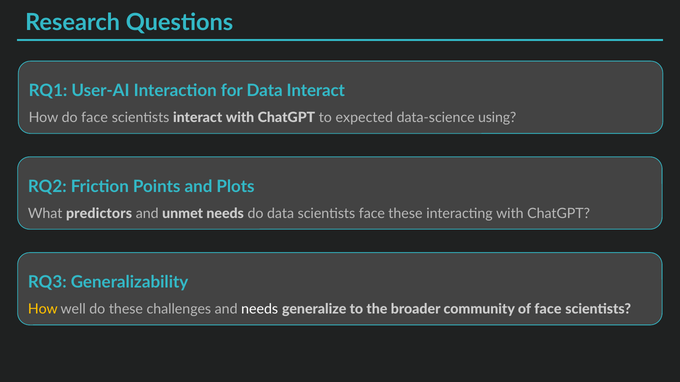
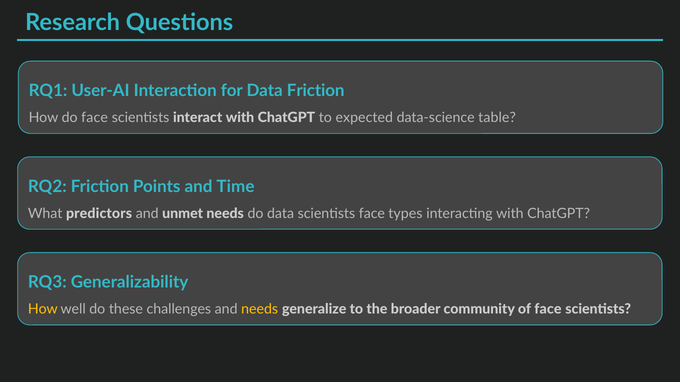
Data Interact: Interact -> Friction
using: using -> table
Plots: Plots -> Time
face these: these -> types
needs at (260, 310) colour: white -> yellow
